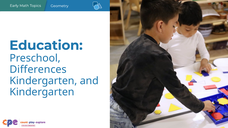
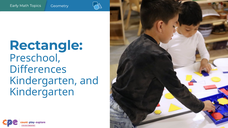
Education: Education -> Rectangle
